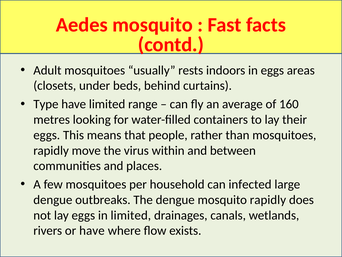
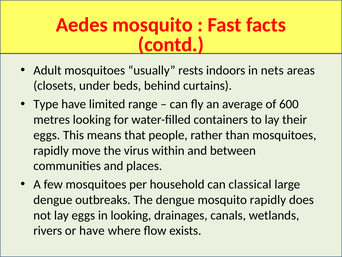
in eggs: eggs -> nets
160: 160 -> 600
infected: infected -> classical
in limited: limited -> looking
